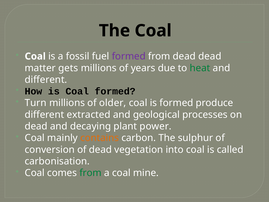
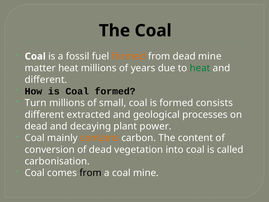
formed at (129, 56) colour: purple -> orange
dead dead: dead -> mine
matter gets: gets -> heat
older: older -> small
produce: produce -> consists
sulphur: sulphur -> content
from at (91, 173) colour: green -> black
